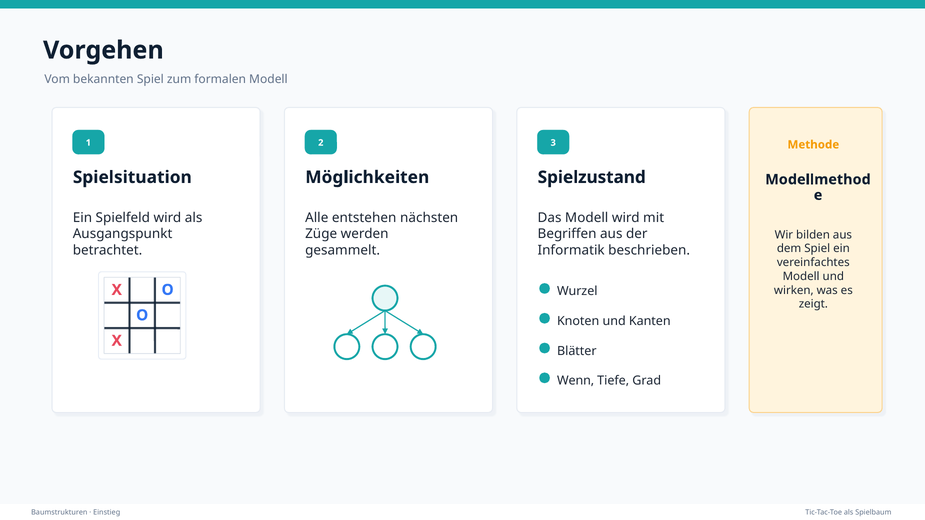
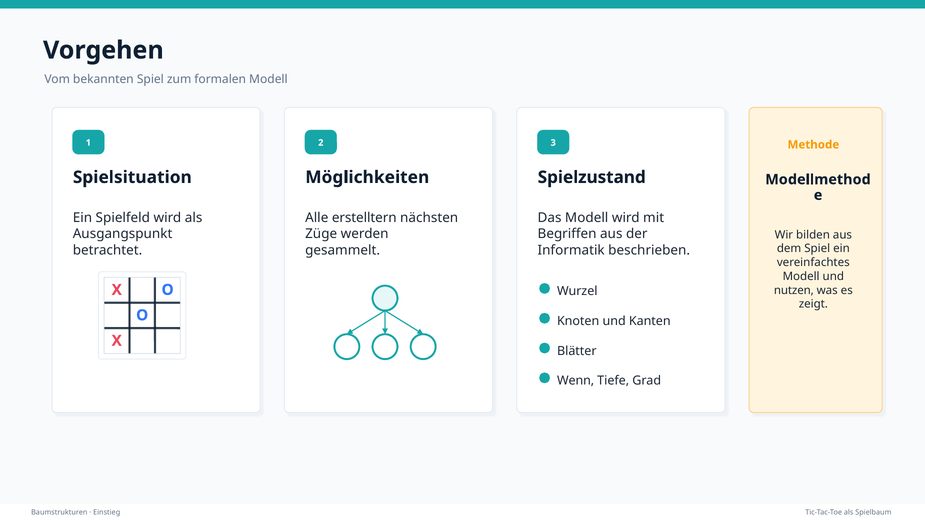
entstehen: entstehen -> erstelltern
wirken: wirken -> nutzen
